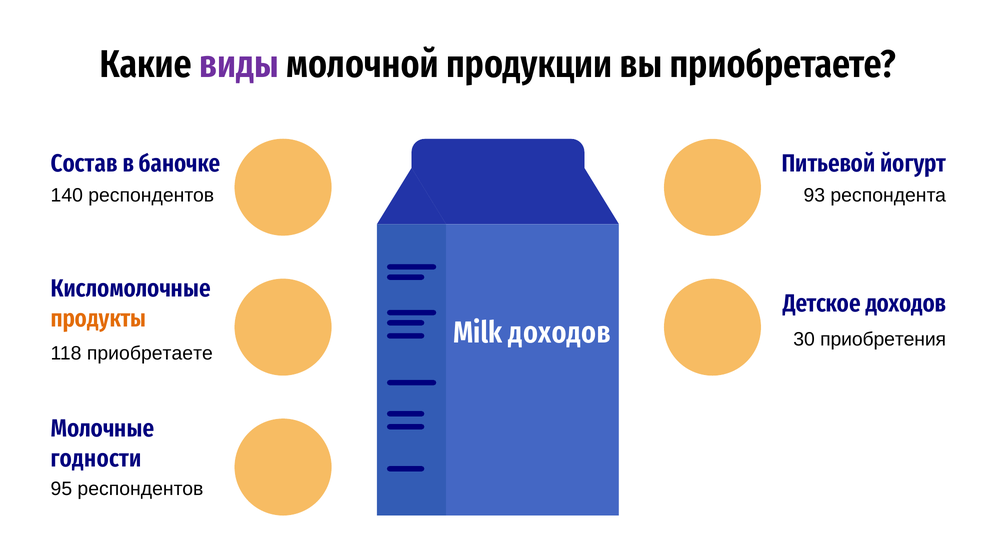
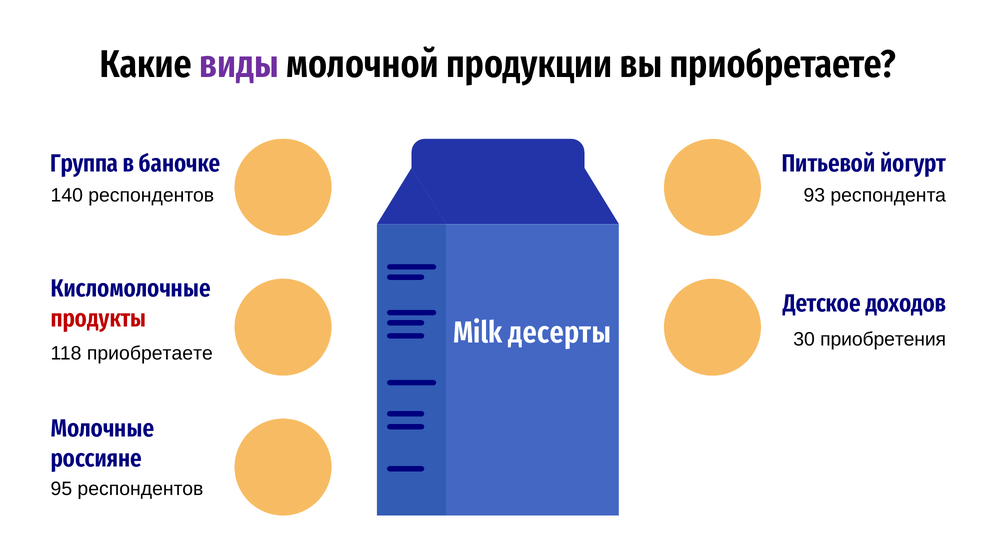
Состав: Состав -> Группа
продукты colour: orange -> red
Milk доходов: доходов -> десерты
годности: годности -> россияне
